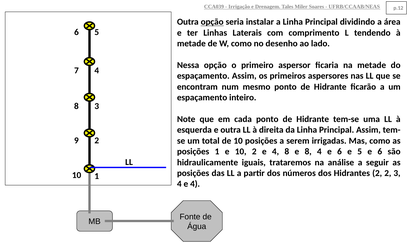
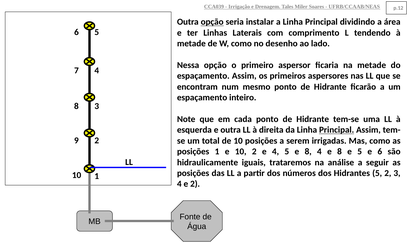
Principal at (337, 130) underline: none -> present
e 4 8: 8 -> 5
4 e 6: 6 -> 8
Hidrantes 2: 2 -> 5
4 e 4: 4 -> 2
